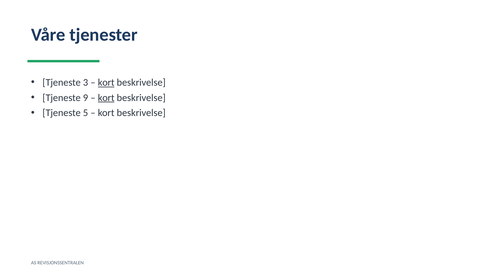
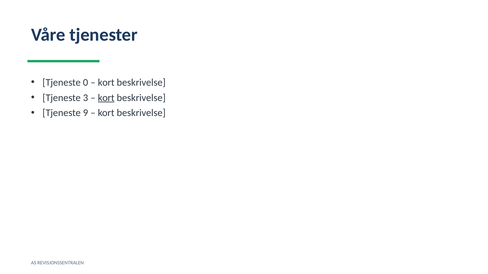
3: 3 -> 0
kort at (106, 83) underline: present -> none
9: 9 -> 3
5: 5 -> 9
